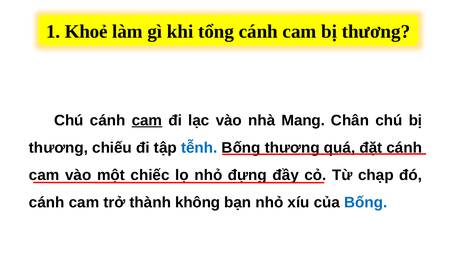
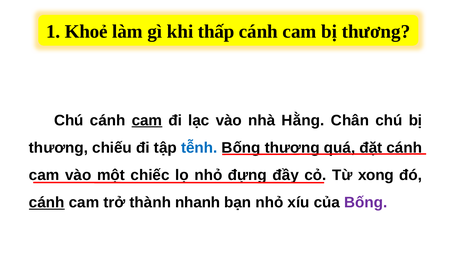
tổng: tổng -> thấp
Mang: Mang -> Hằng
chạp: chạp -> xong
cánh at (47, 203) underline: none -> present
không: không -> nhanh
Bống at (366, 203) colour: blue -> purple
